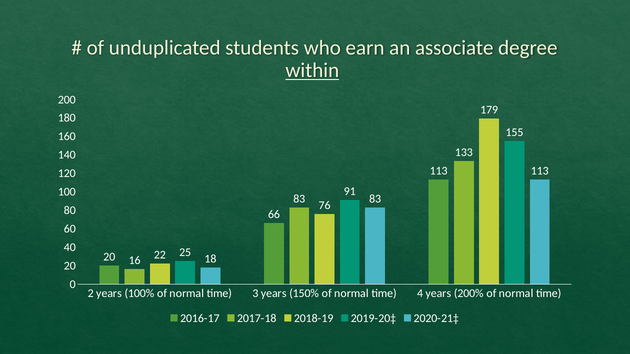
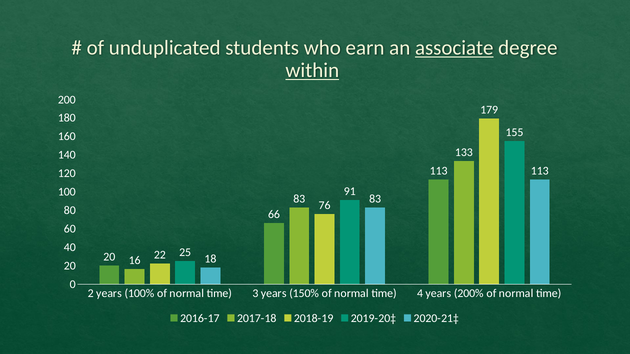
associate underline: none -> present
